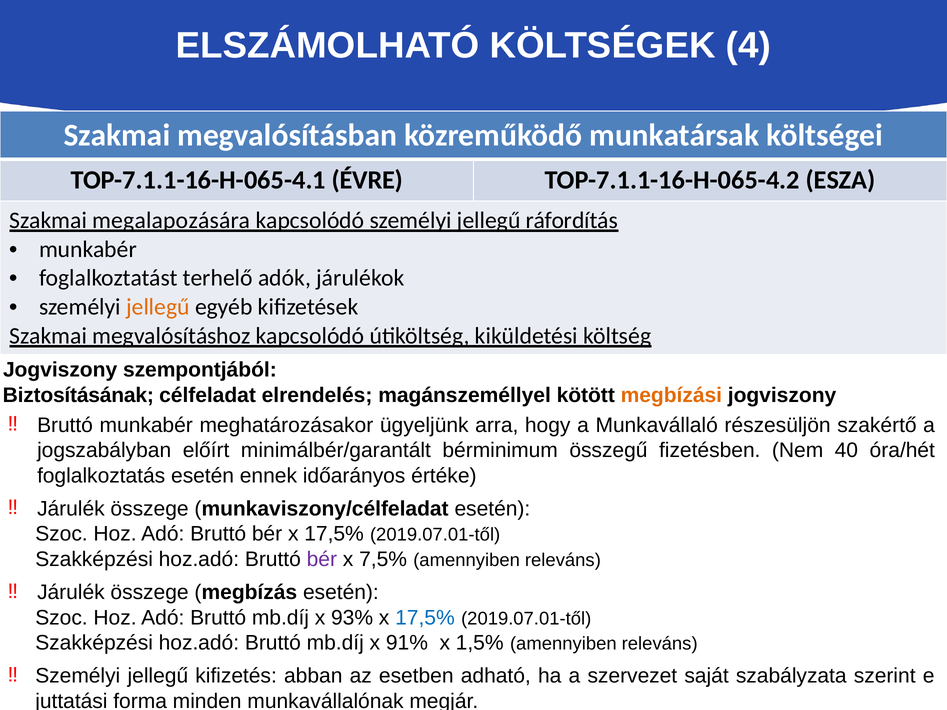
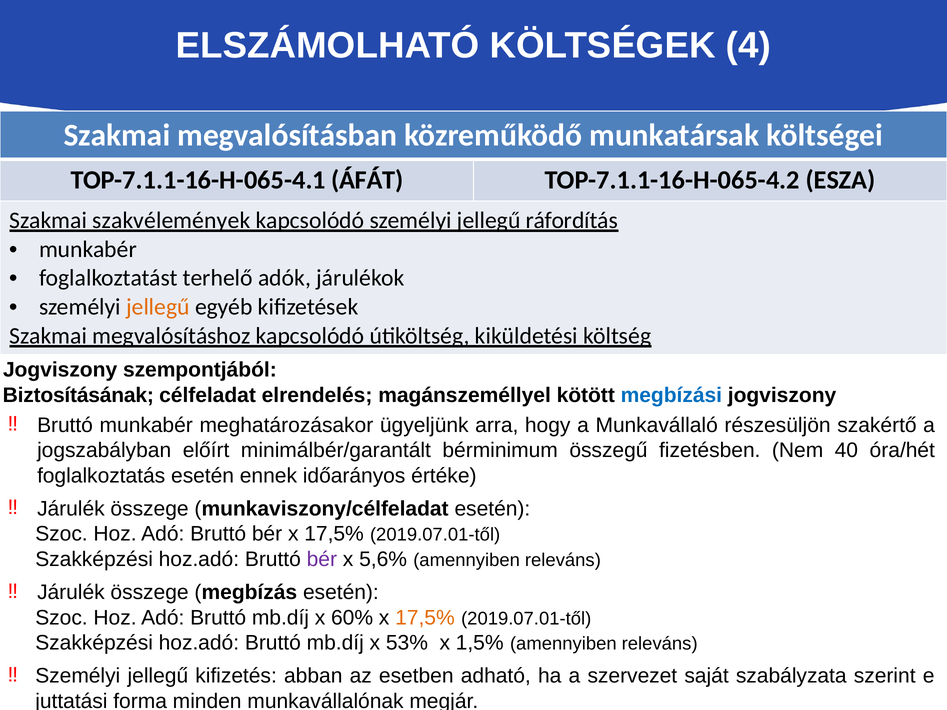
ÉVRE: ÉVRE -> ÁFÁT
megalapozására: megalapozására -> szakvélemények
megbízási colour: orange -> blue
7,5%: 7,5% -> 5,6%
93%: 93% -> 60%
17,5% at (425, 618) colour: blue -> orange
91%: 91% -> 53%
